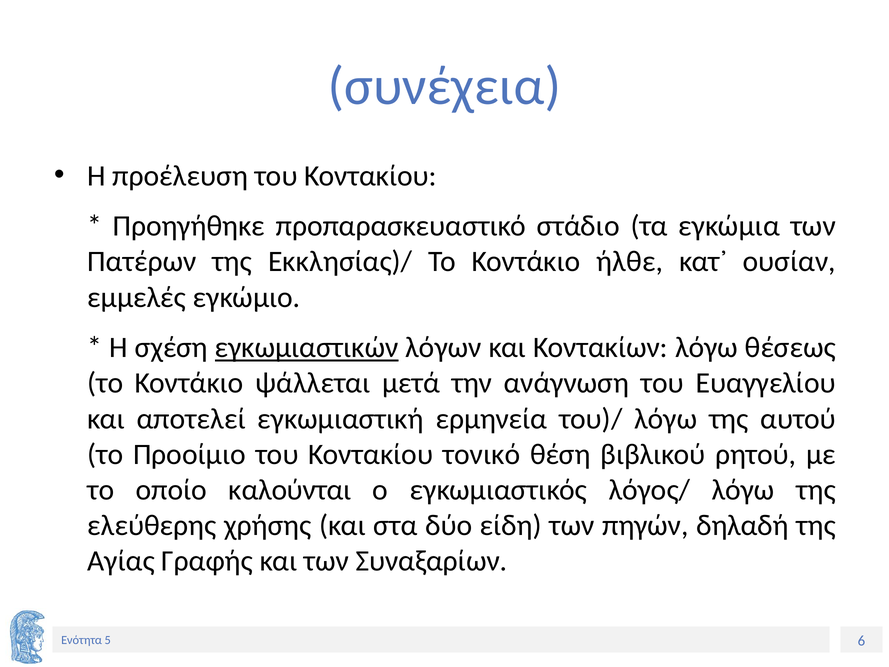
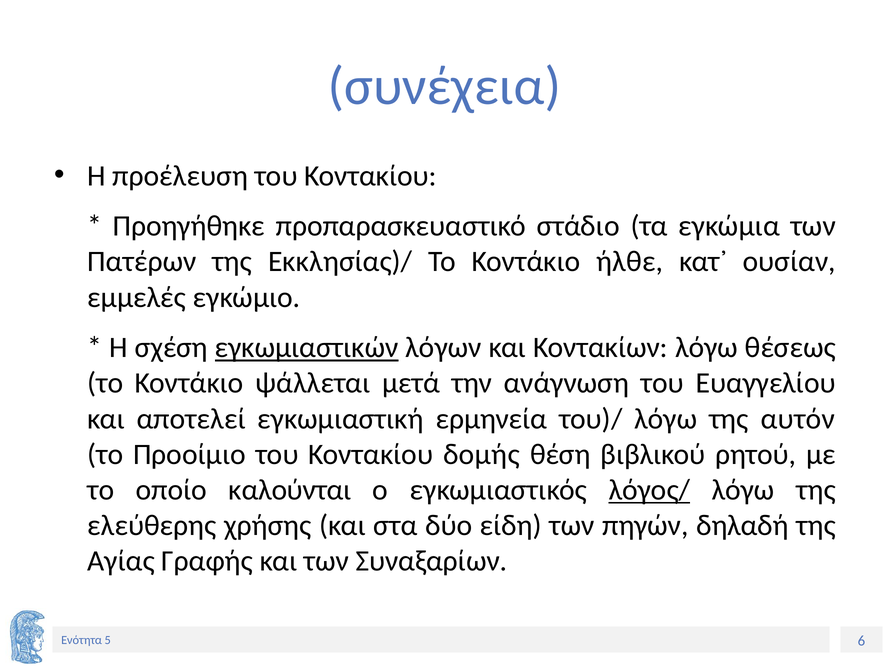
αυτού: αυτού -> αυτόν
τονικό: τονικό -> δομής
λόγος/ underline: none -> present
